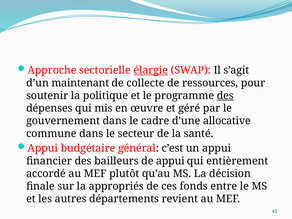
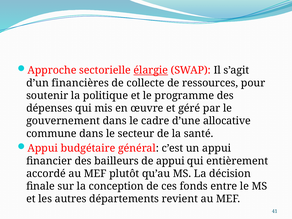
maintenant: maintenant -> financières
des at (225, 96) underline: present -> none
appropriés: appropriés -> conception
